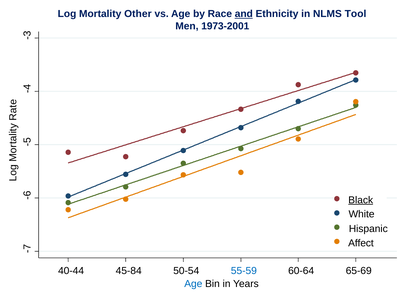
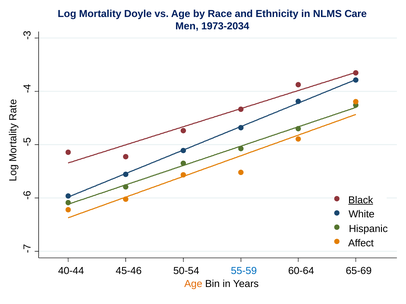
Other: Other -> Doyle
and underline: present -> none
Tool: Tool -> Care
1973-2001: 1973-2001 -> 1973-2034
45-84: 45-84 -> 45-46
Age at (193, 284) colour: blue -> orange
